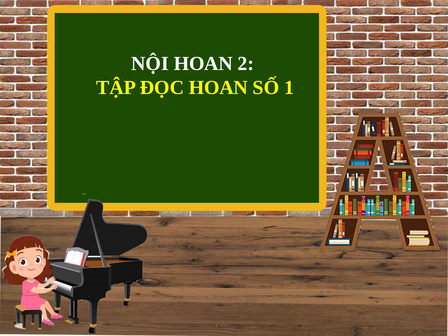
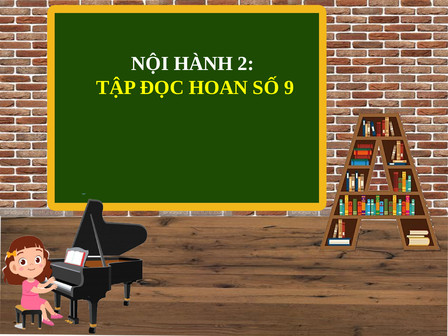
NỘI HOAN: HOAN -> HÀNH
1: 1 -> 9
